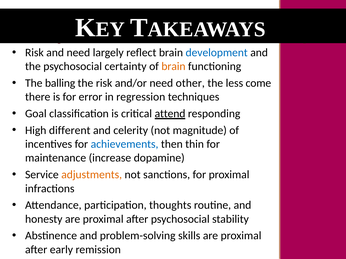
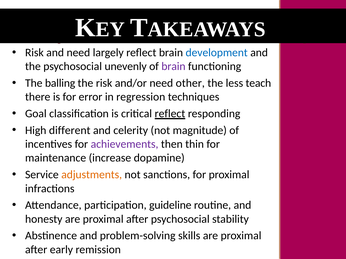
certainty: certainty -> unevenly
brain at (173, 67) colour: orange -> purple
come: come -> teach
critical attend: attend -> reflect
achievements colour: blue -> purple
thoughts: thoughts -> guideline
